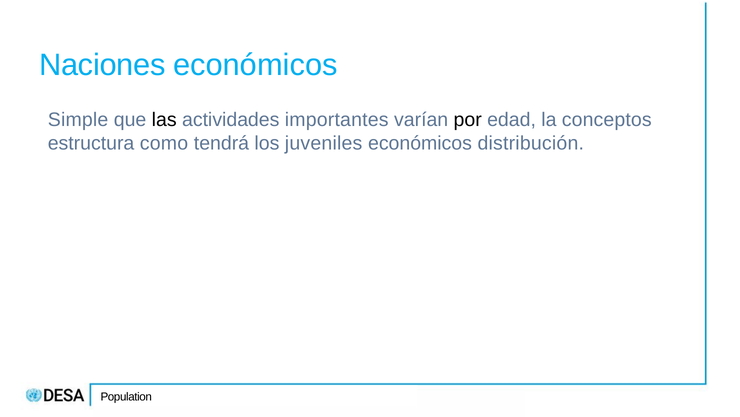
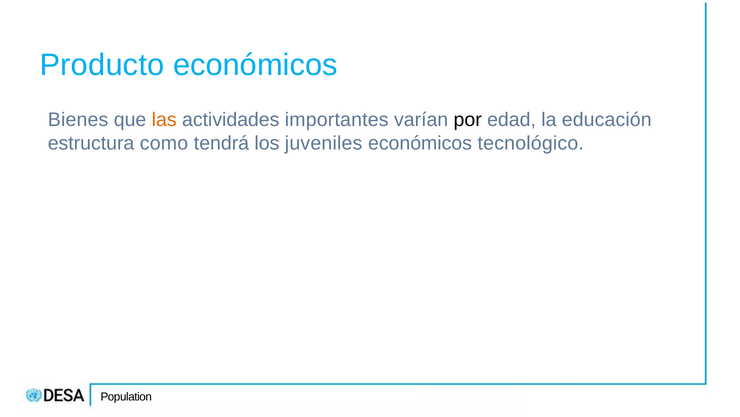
Naciones: Naciones -> Producto
Simple: Simple -> Bienes
las colour: black -> orange
conceptos: conceptos -> educación
distribución: distribución -> tecnológico
